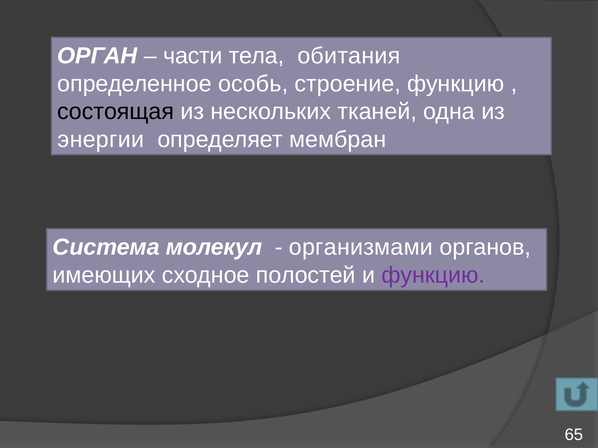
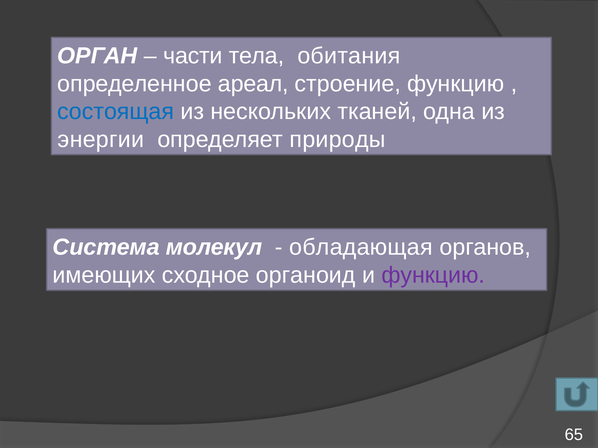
особь: особь -> ареал
состоящая colour: black -> blue
мембран: мембран -> природы
организмами: организмами -> обладающая
полостей: полостей -> органоид
